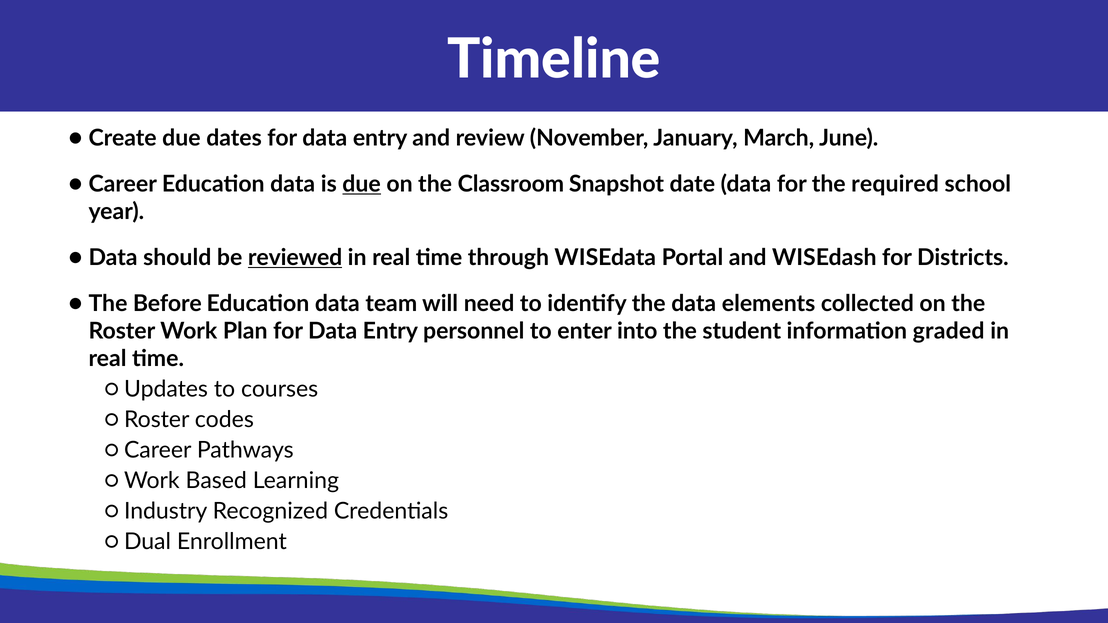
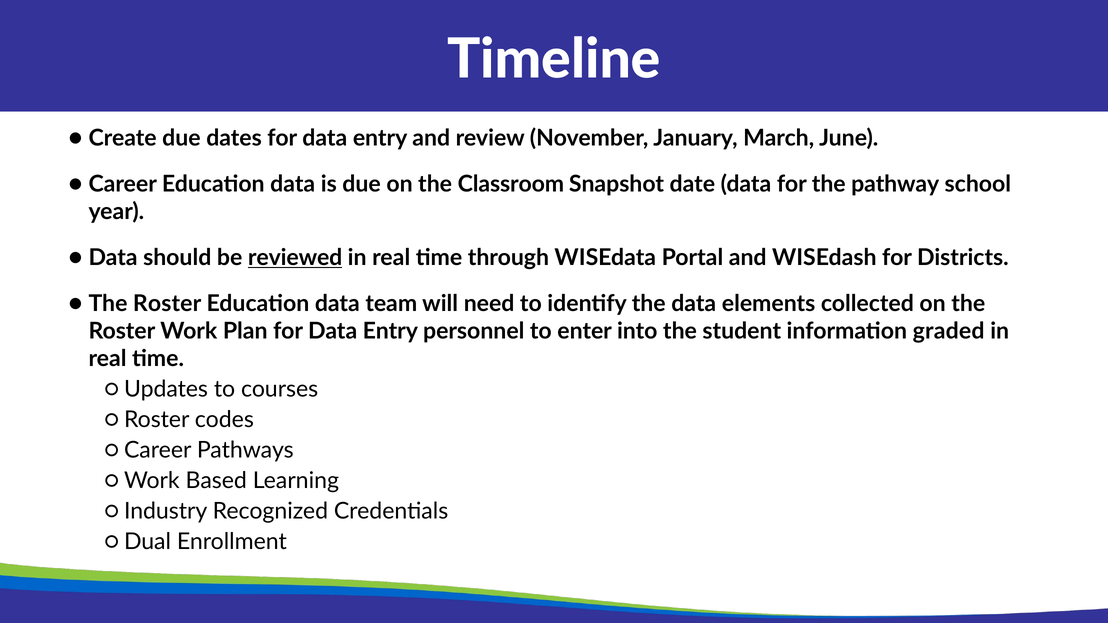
due at (362, 184) underline: present -> none
required: required -> pathway
Before at (167, 304): Before -> Roster
